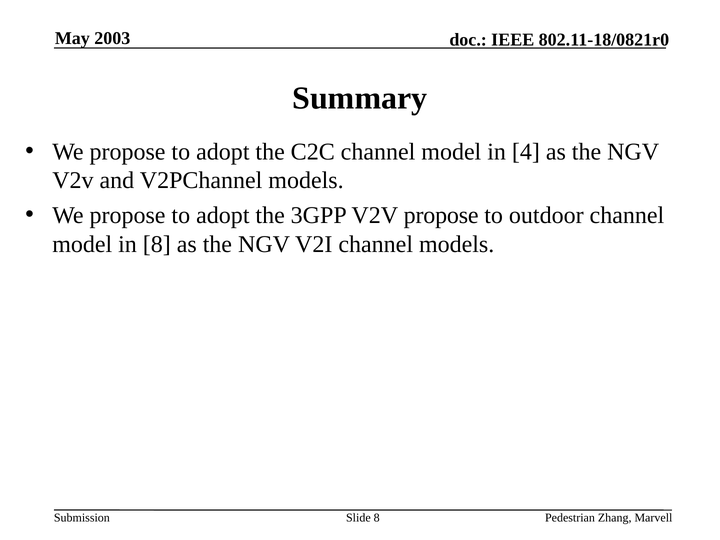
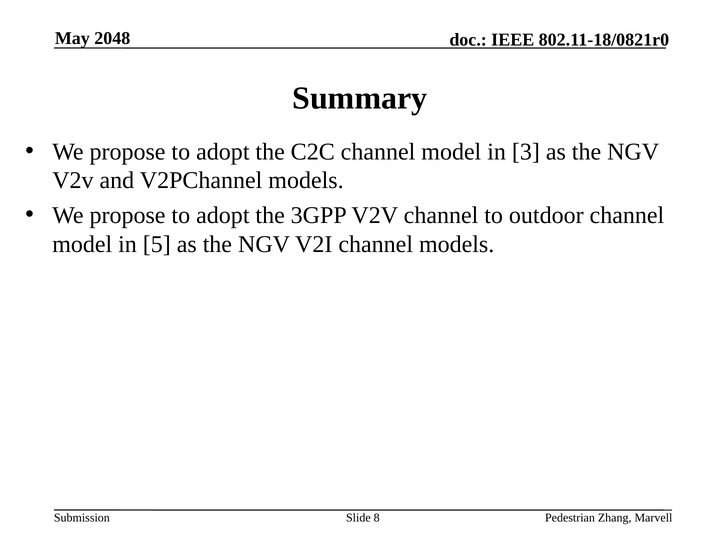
2003: 2003 -> 2048
4: 4 -> 3
V2V propose: propose -> channel
in 8: 8 -> 5
